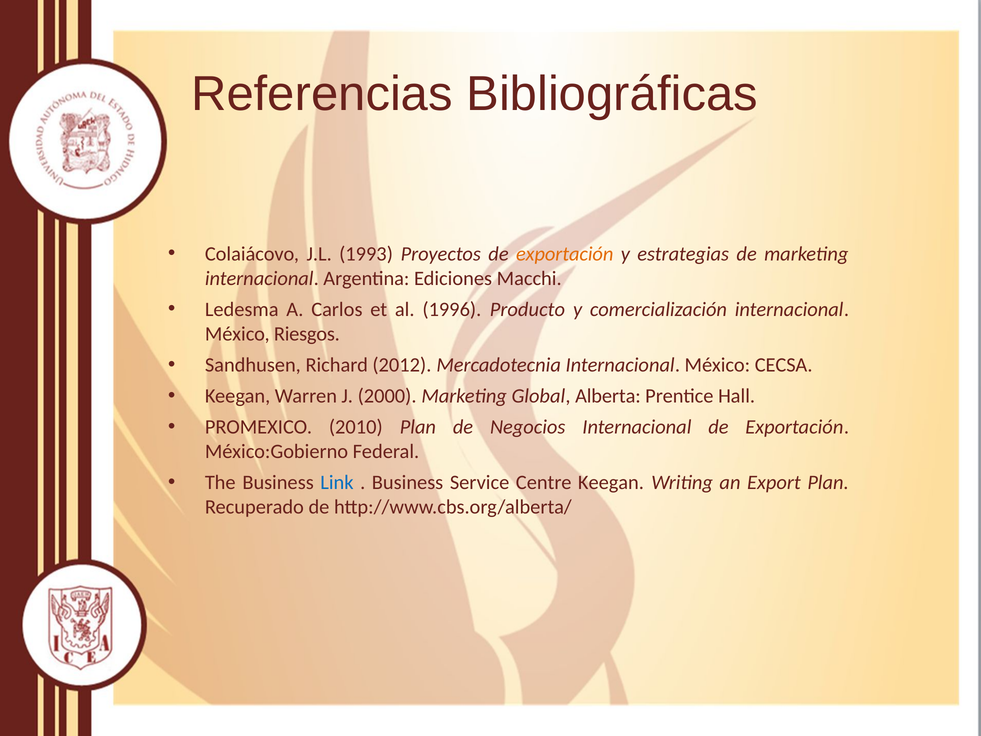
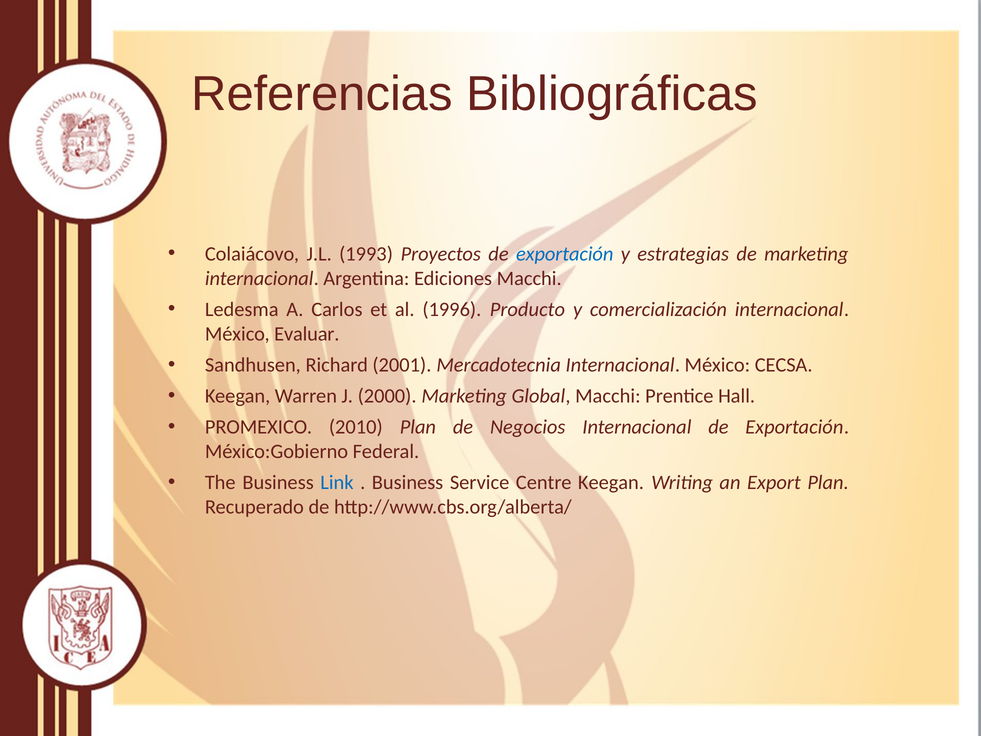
exportación at (565, 254) colour: orange -> blue
Riesgos: Riesgos -> Evaluar
2012: 2012 -> 2001
Global Alberta: Alberta -> Macchi
